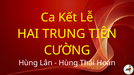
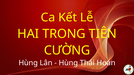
TRUNG: TRUNG -> TRONG
